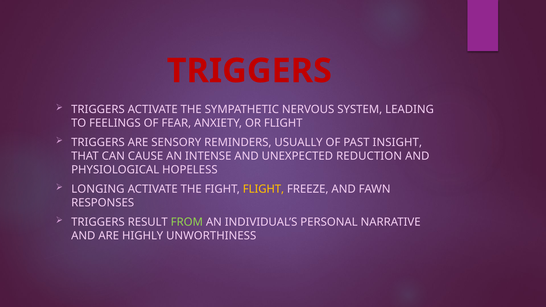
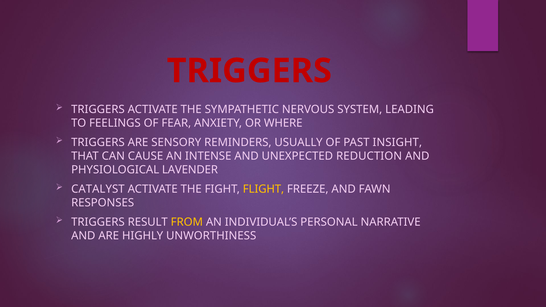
OR FLIGHT: FLIGHT -> WHERE
HOPELESS: HOPELESS -> LAVENDER
LONGING: LONGING -> CATALYST
FROM colour: light green -> yellow
